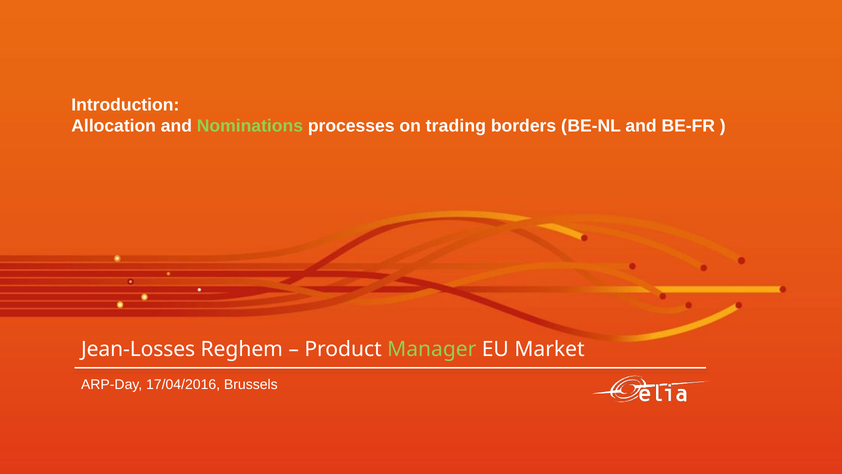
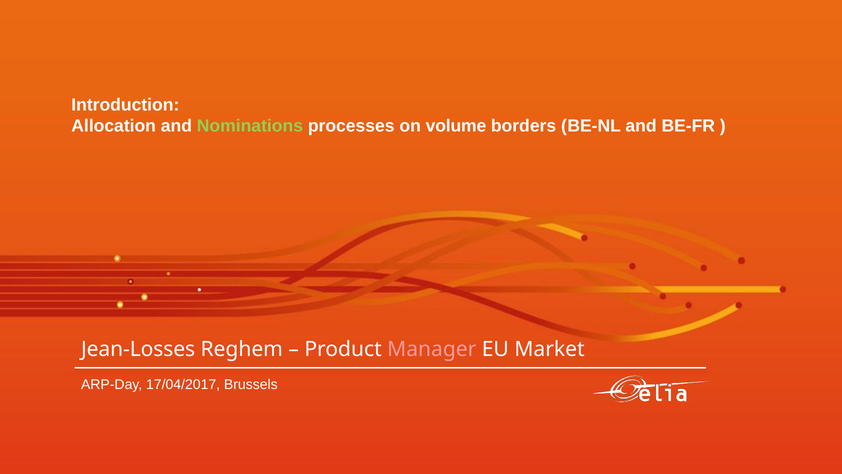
trading: trading -> volume
Manager colour: light green -> pink
17/04/2016: 17/04/2016 -> 17/04/2017
